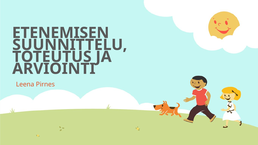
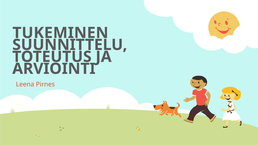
ETENEMISEN: ETENEMISEN -> TUKEMINEN
